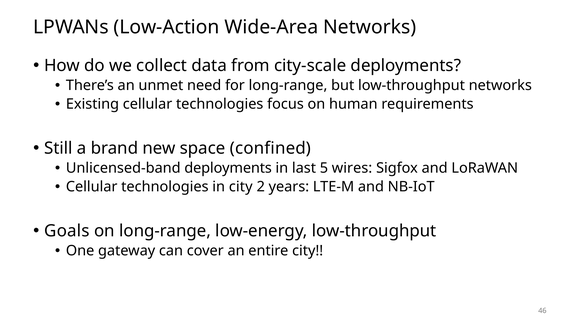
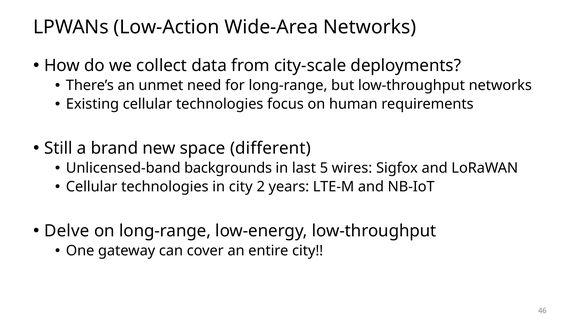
confined: confined -> different
Unlicensed-band deployments: deployments -> backgrounds
Goals: Goals -> Delve
